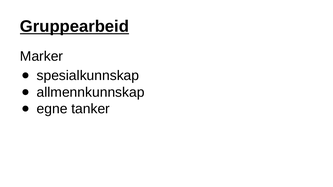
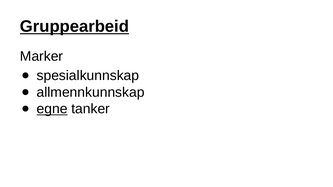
egne underline: none -> present
